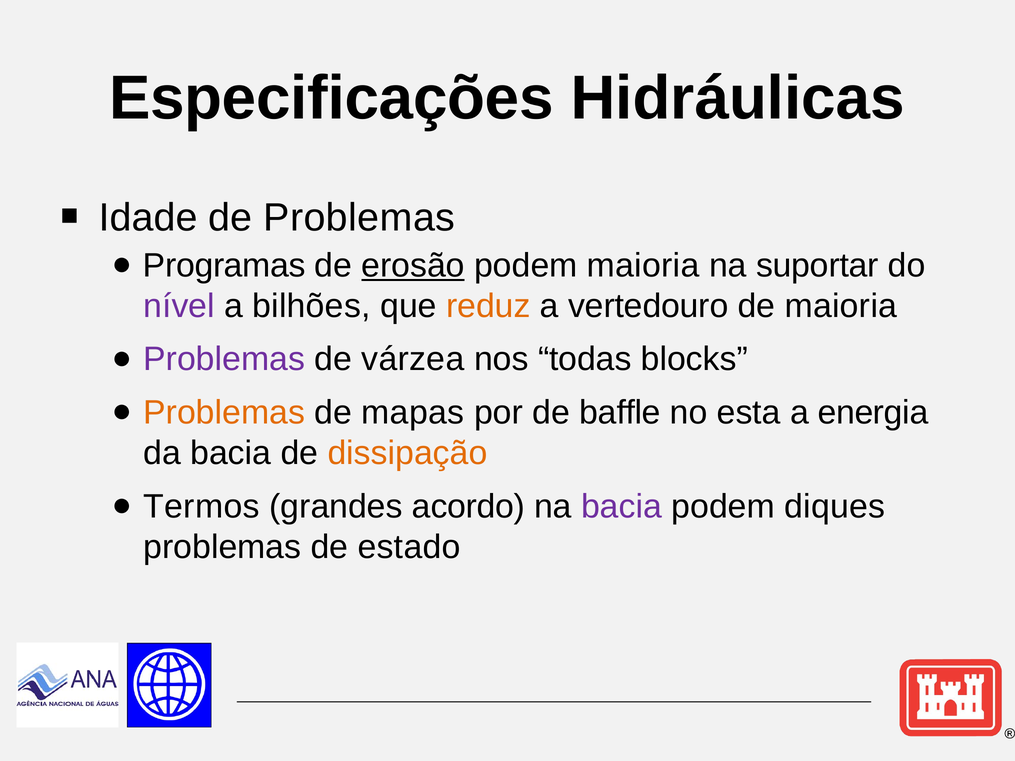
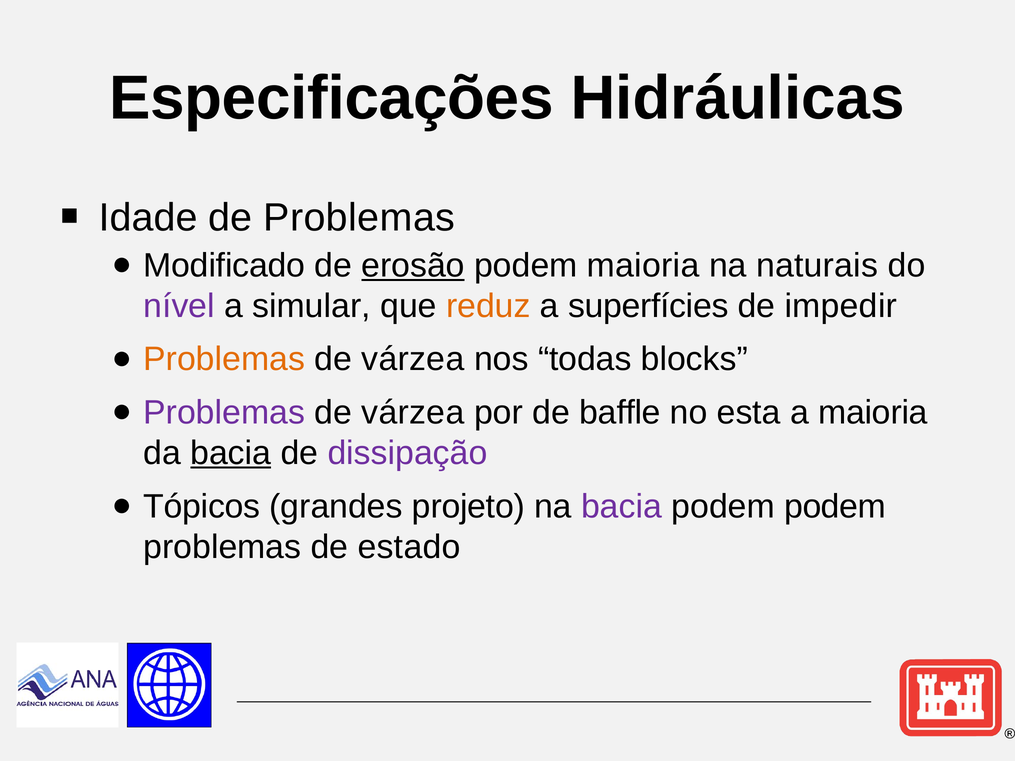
Programas: Programas -> Modificado
suportar: suportar -> naturais
bilhões: bilhões -> simular
vertedouro: vertedouro -> superfícies
de maioria: maioria -> impedir
Problemas at (224, 359) colour: purple -> orange
Problemas at (224, 413) colour: orange -> purple
mapas at (413, 413): mapas -> várzea
a energia: energia -> maioria
bacia at (231, 453) underline: none -> present
dissipação colour: orange -> purple
Termos: Termos -> Tópicos
acordo: acordo -> projeto
podem diques: diques -> podem
